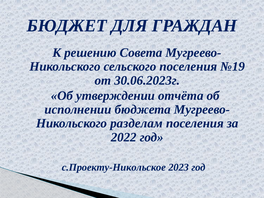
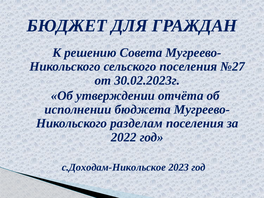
№19: №19 -> №27
30.06.2023г: 30.06.2023г -> 30.02.2023г
с.Проекту-Никольское: с.Проекту-Никольское -> с.Доходам-Никольское
